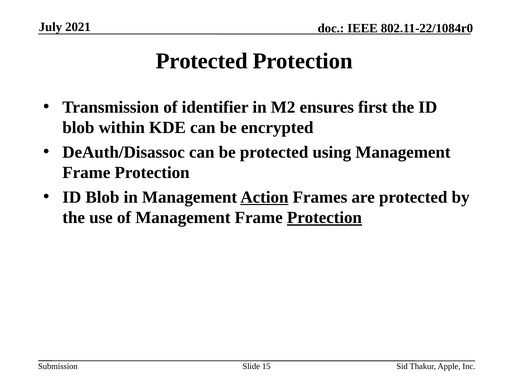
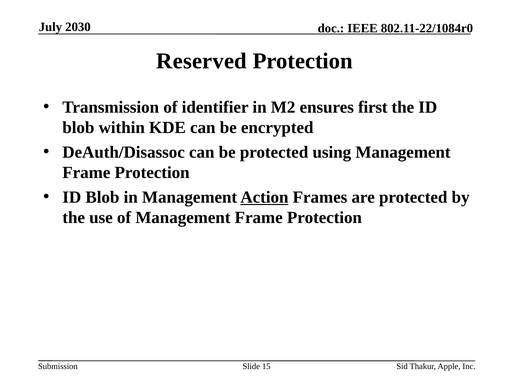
2021: 2021 -> 2030
Protected at (202, 61): Protected -> Reserved
Protection at (324, 218) underline: present -> none
